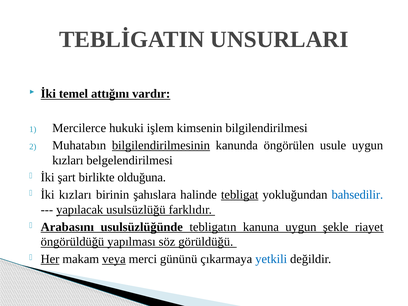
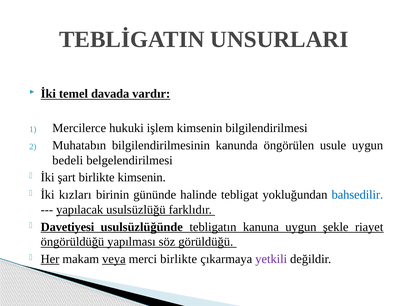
attığını: attığını -> davada
bilgilendirilmesinin underline: present -> none
kızları at (68, 160): kızları -> bedeli
birlikte olduğuna: olduğuna -> kimsenin
şahıslara: şahıslara -> gününde
tebligat underline: present -> none
Arabasını: Arabasını -> Davetiyesi
merci gününü: gününü -> birlikte
yetkili colour: blue -> purple
